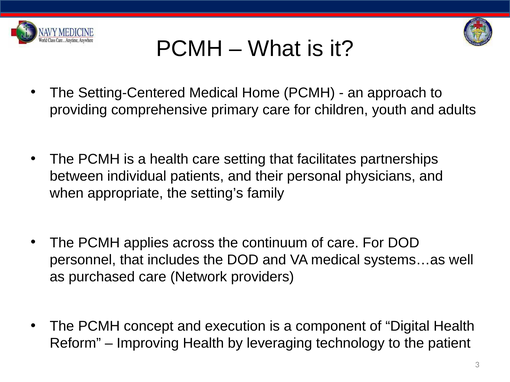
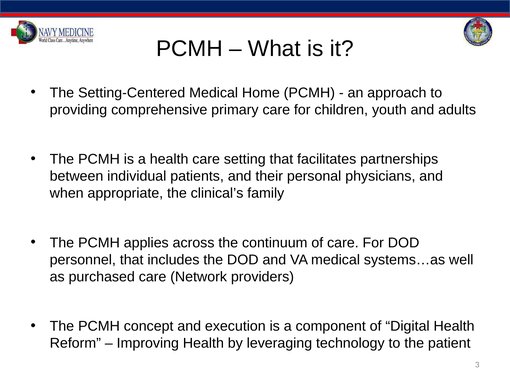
setting’s: setting’s -> clinical’s
